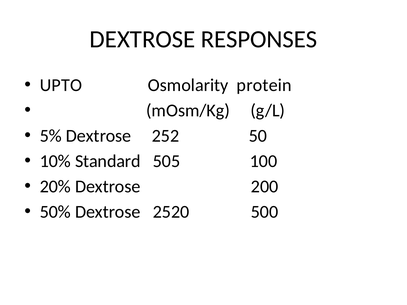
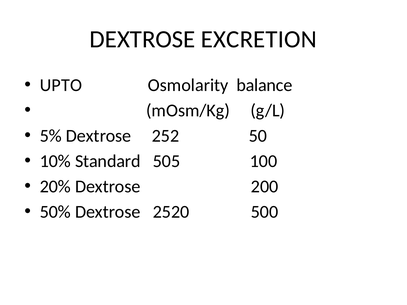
RESPONSES: RESPONSES -> EXCRETION
protein: protein -> balance
